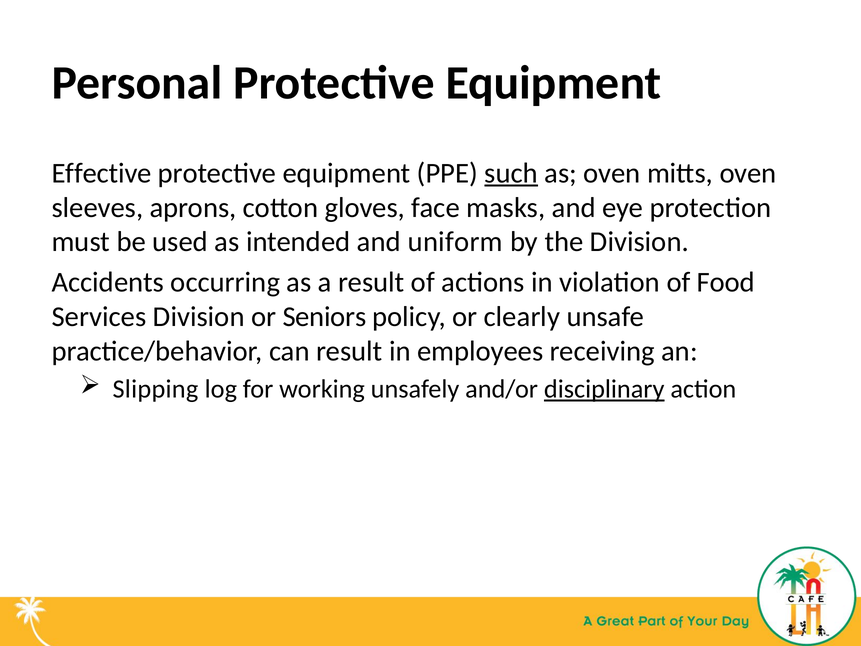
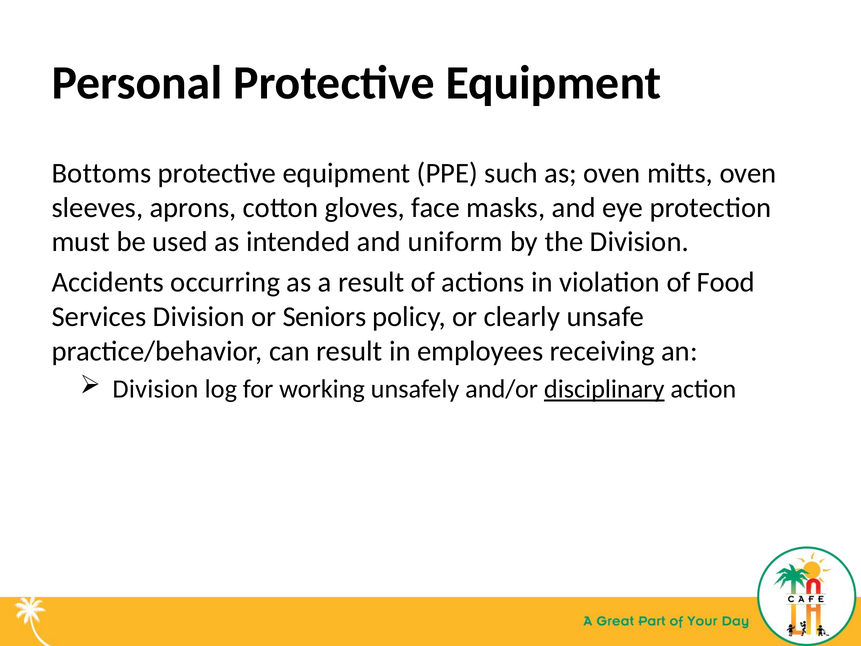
Effective: Effective -> Bottoms
such underline: present -> none
Slipping at (155, 389): Slipping -> Division
